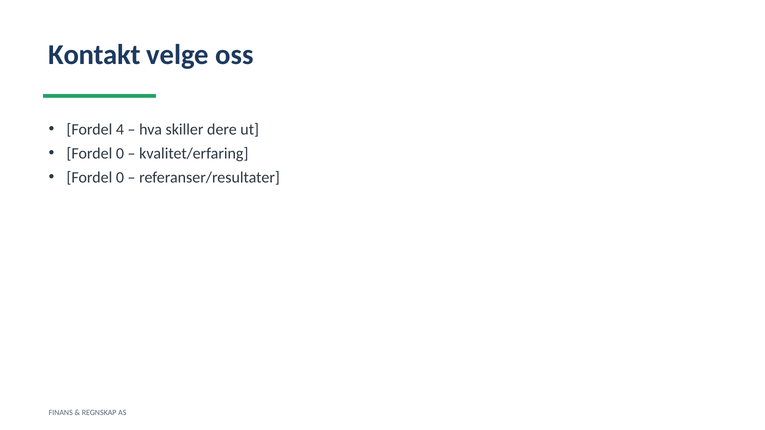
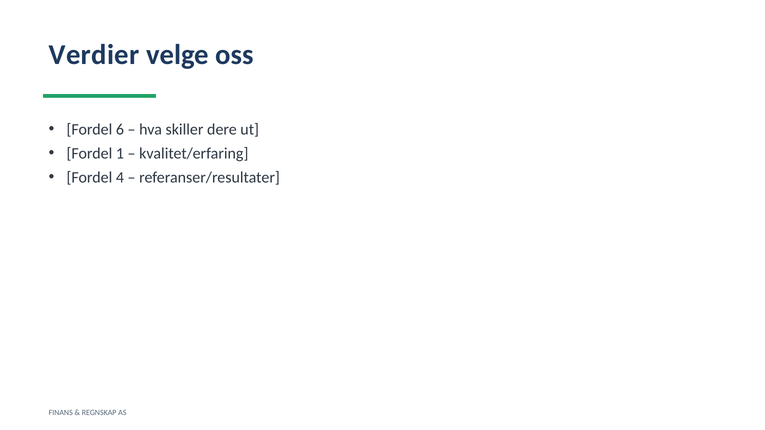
Kontakt: Kontakt -> Verdier
4: 4 -> 6
0 at (120, 153): 0 -> 1
0 at (120, 177): 0 -> 4
